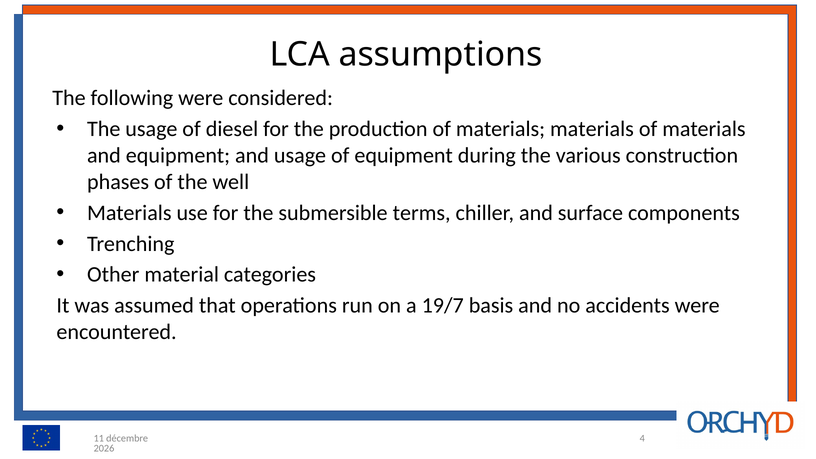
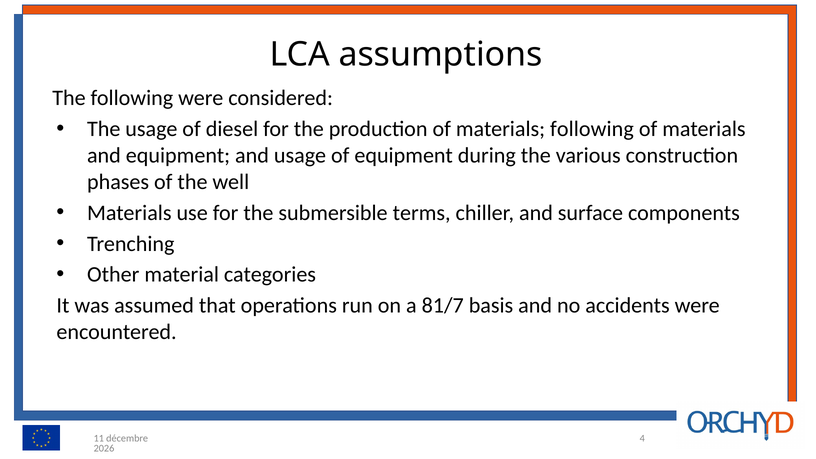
materials materials: materials -> following
19/7: 19/7 -> 81/7
